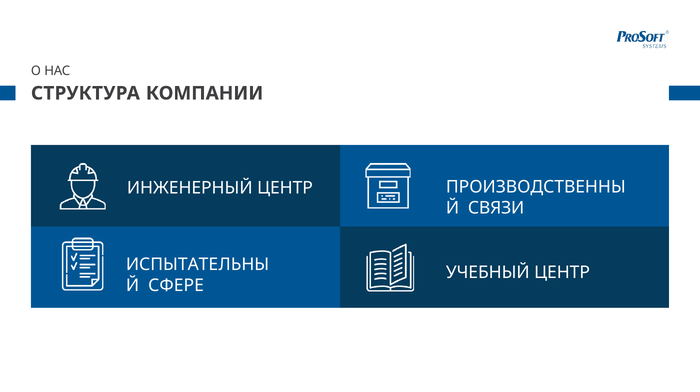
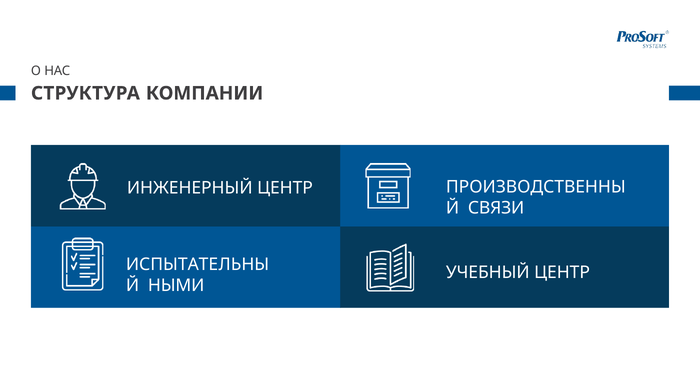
СФЕРЕ: СФЕРЕ -> НЫМИ
